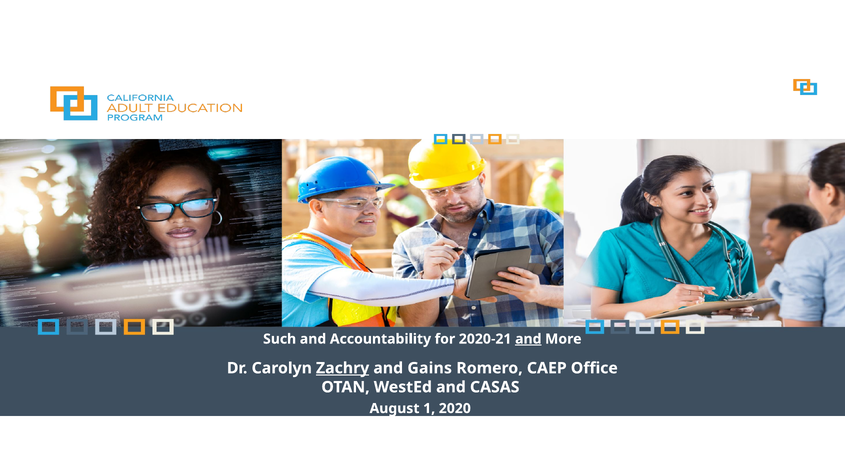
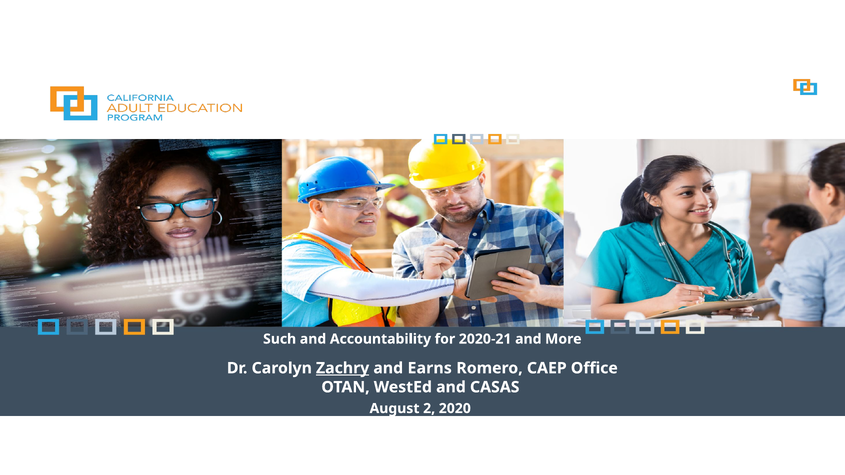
and at (528, 339) underline: present -> none
Gains: Gains -> Earns
1: 1 -> 2
